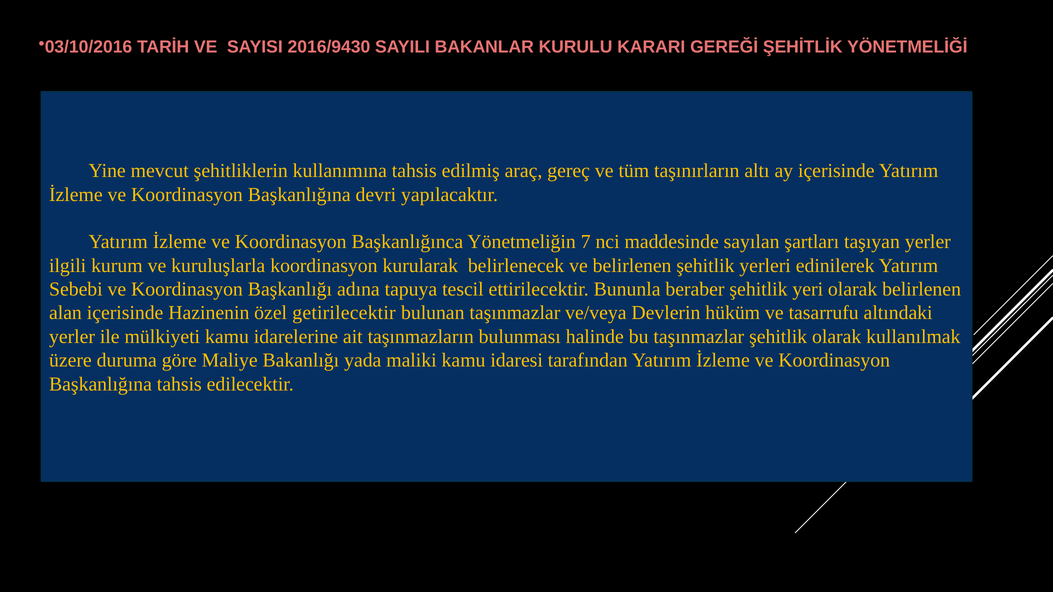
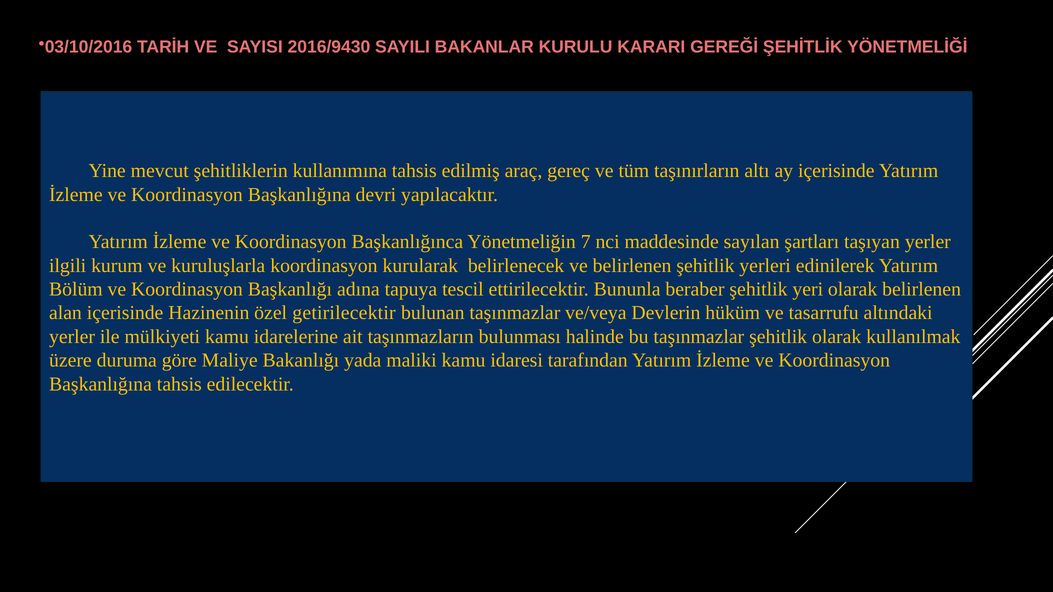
Sebebi: Sebebi -> Bölüm
